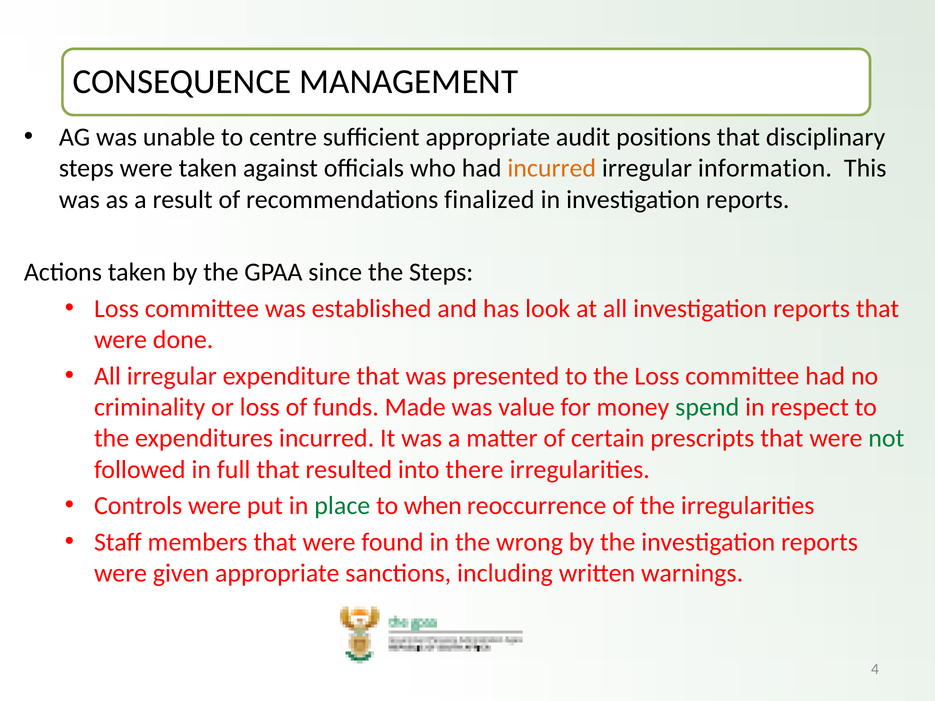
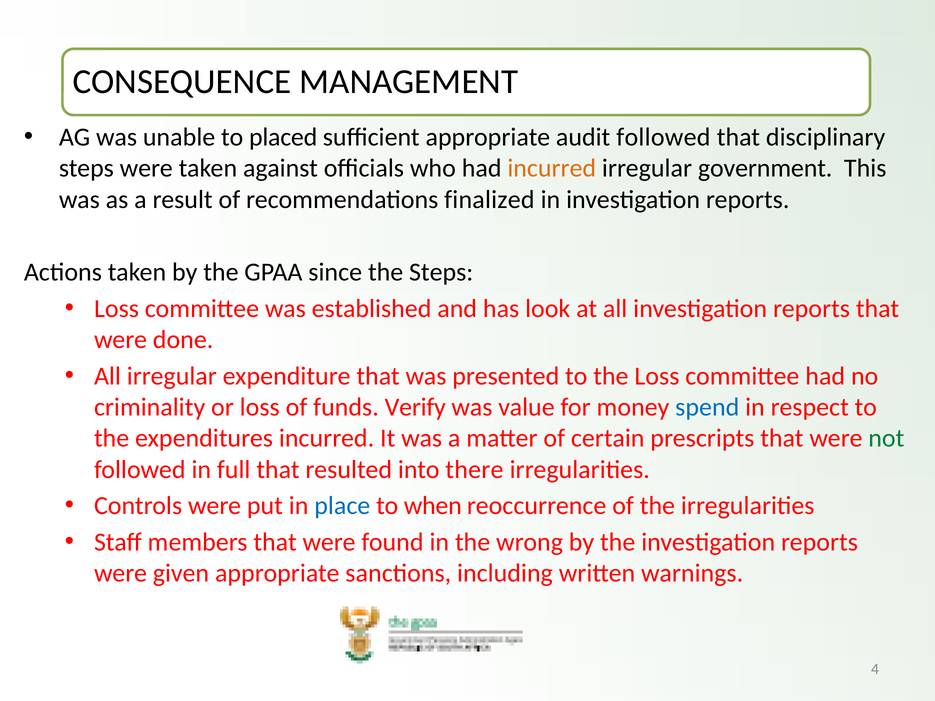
centre: centre -> placed
audit positions: positions -> followed
information: information -> government
Made: Made -> Verify
spend colour: green -> blue
place colour: green -> blue
